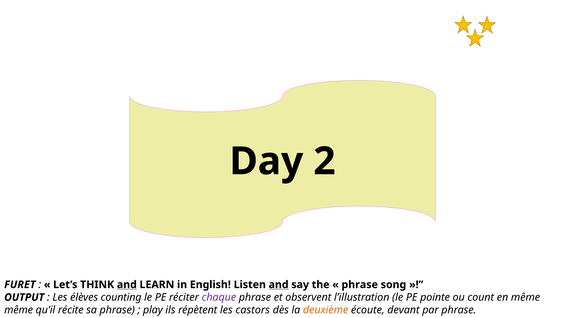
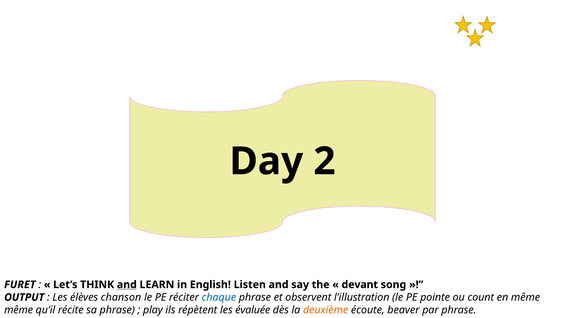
and at (279, 284) underline: present -> none
phrase at (360, 284): phrase -> devant
counting: counting -> chanson
chaque colour: purple -> blue
castors: castors -> évaluée
devant: devant -> beaver
